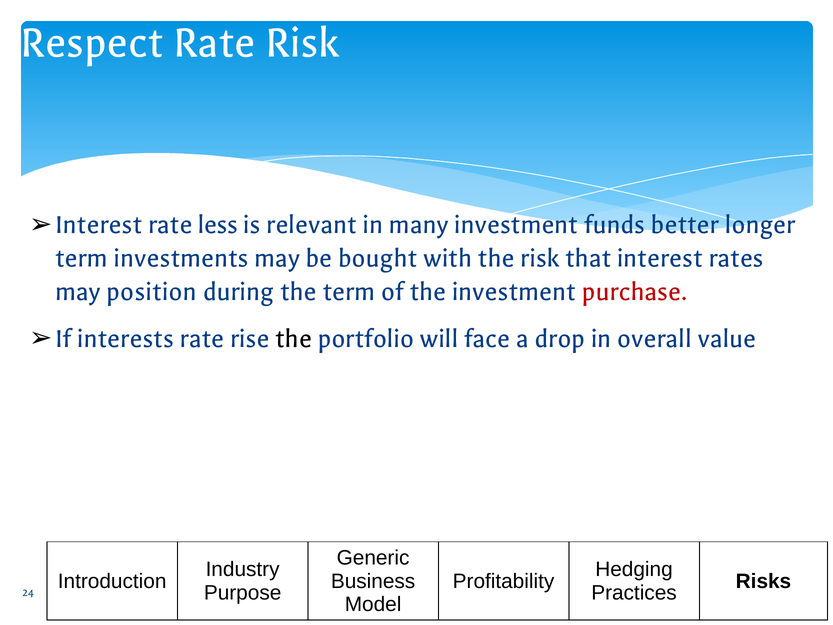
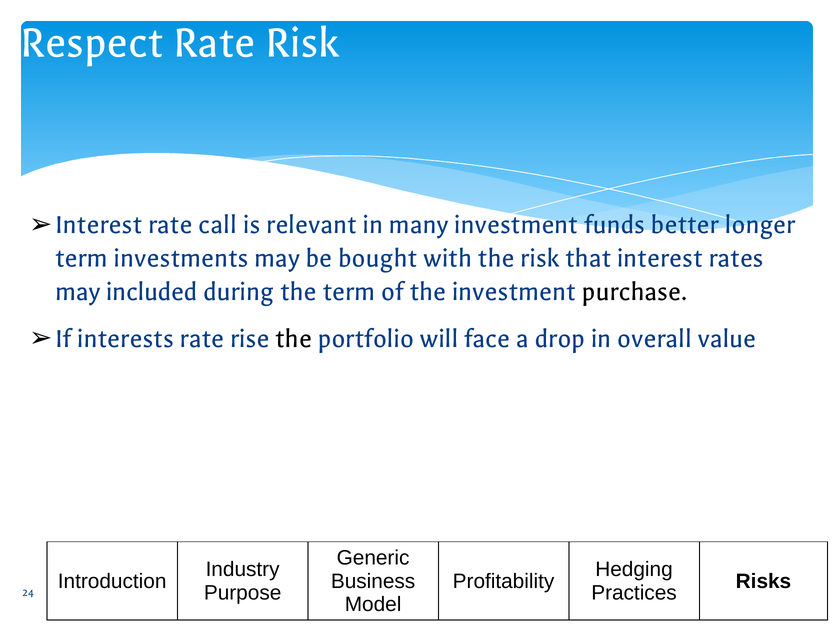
less: less -> call
position: position -> included
purchase colour: red -> black
